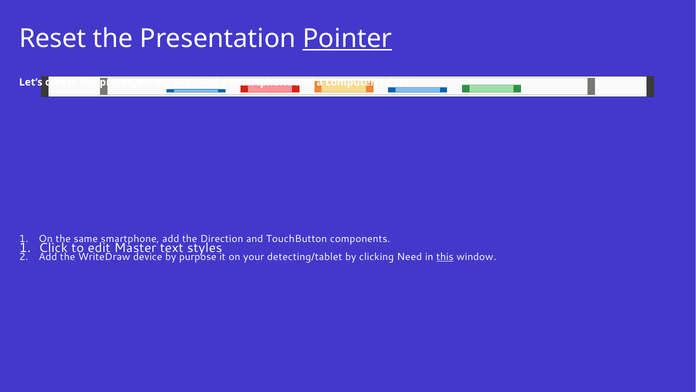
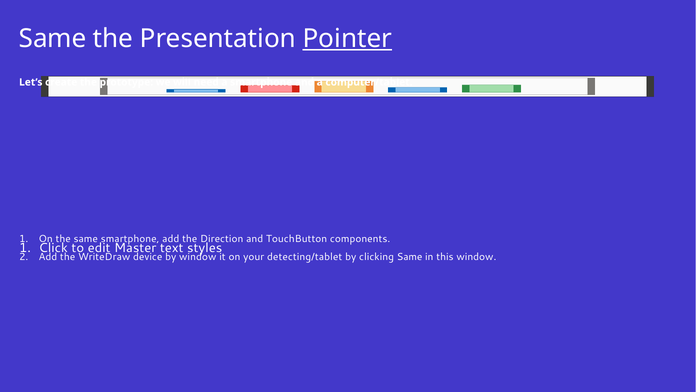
Reset at (53, 38): Reset -> Same
by purpose: purpose -> window
clicking Need: Need -> Same
this underline: present -> none
